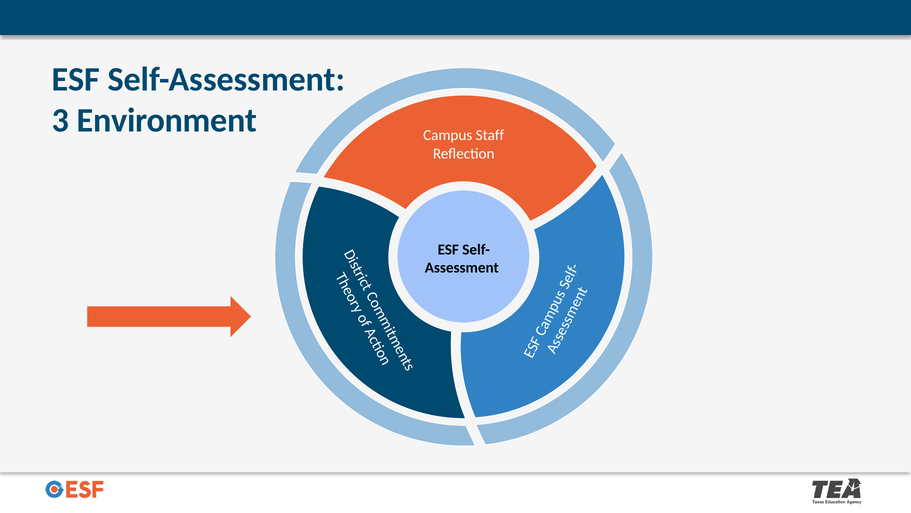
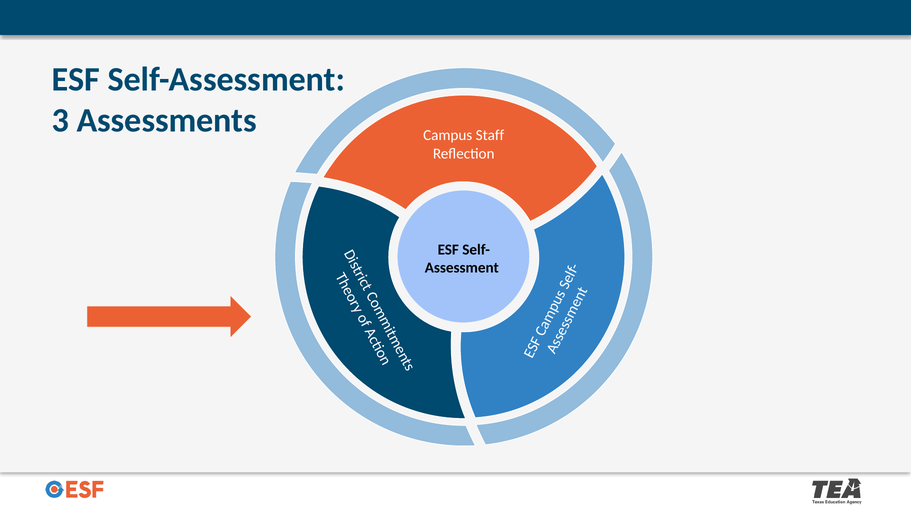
Environment: Environment -> Assessments
